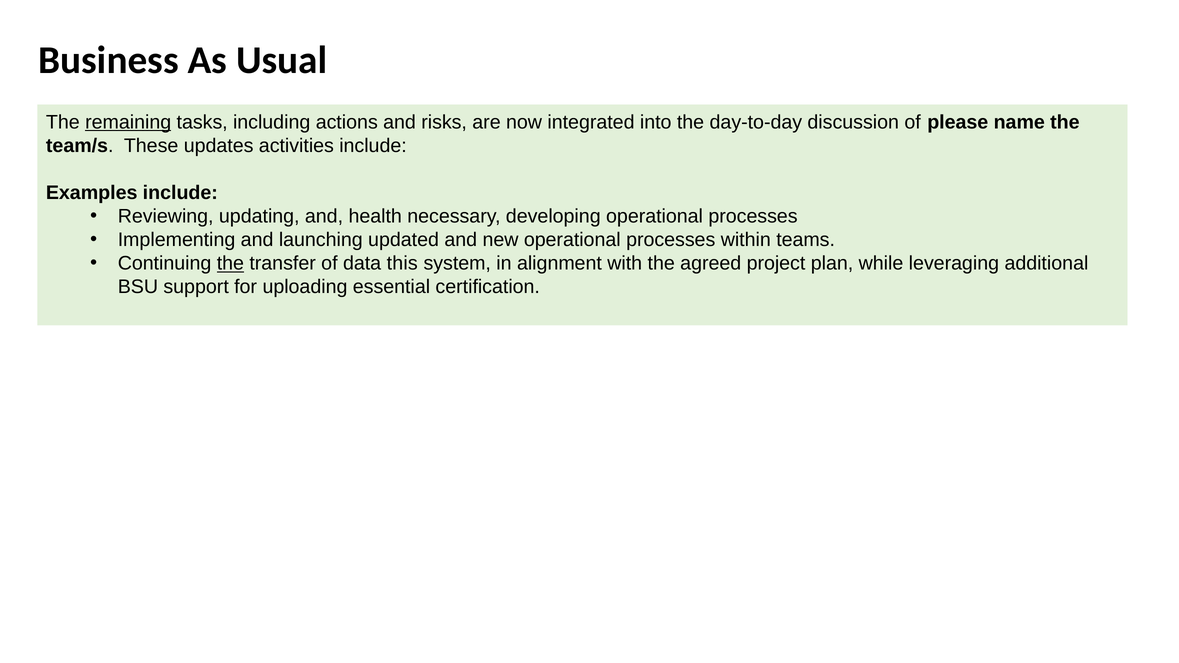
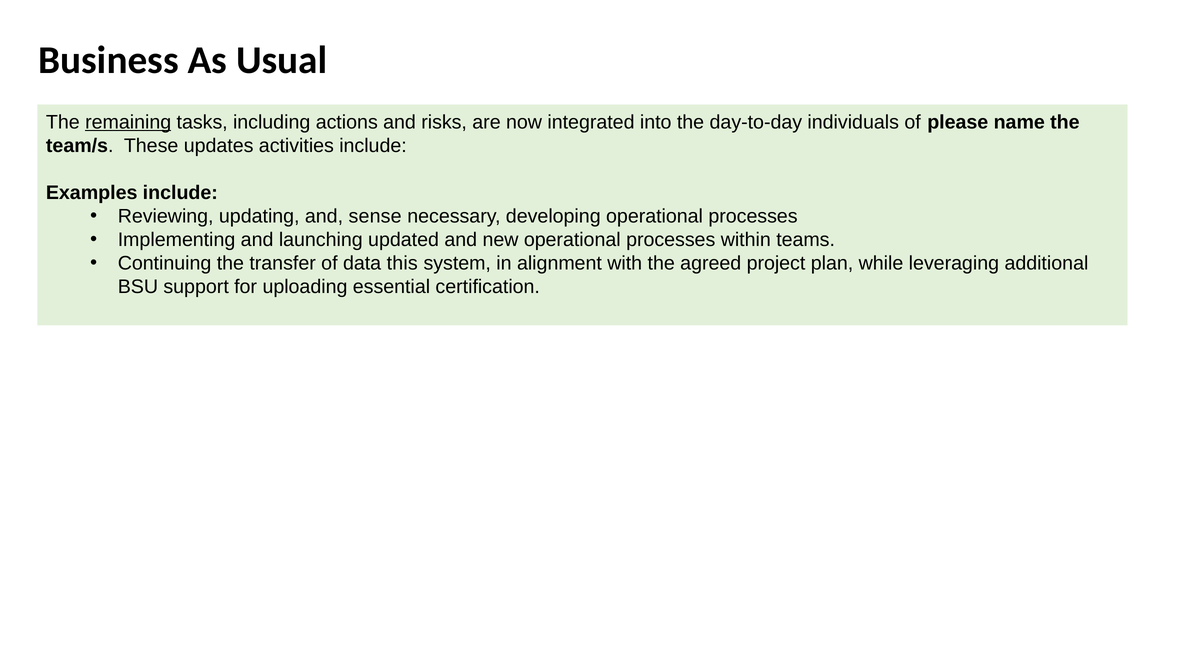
discussion: discussion -> individuals
health: health -> sense
the at (230, 263) underline: present -> none
